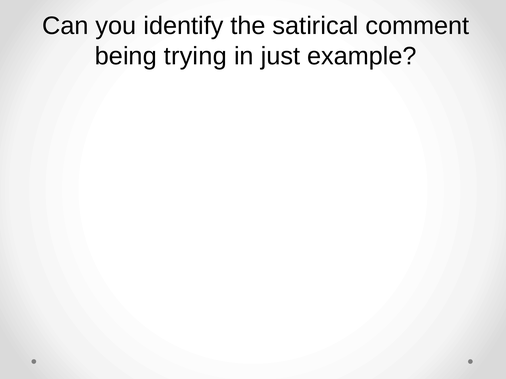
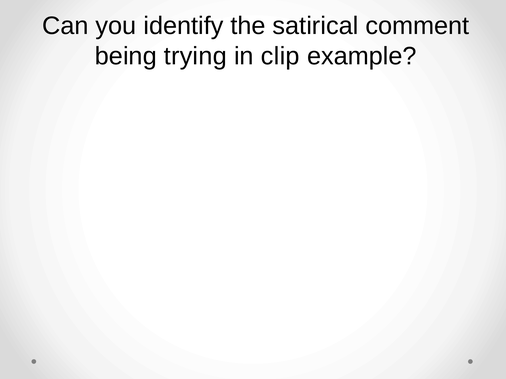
just: just -> clip
